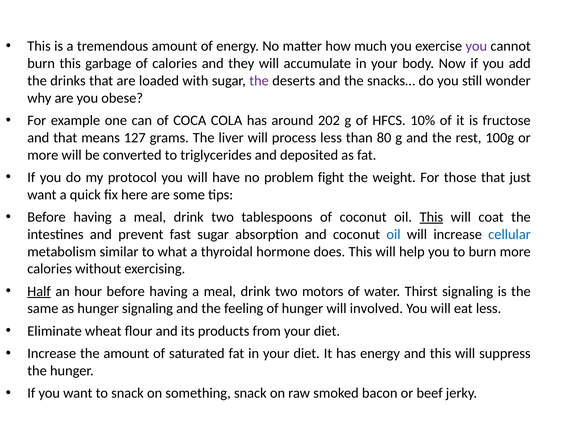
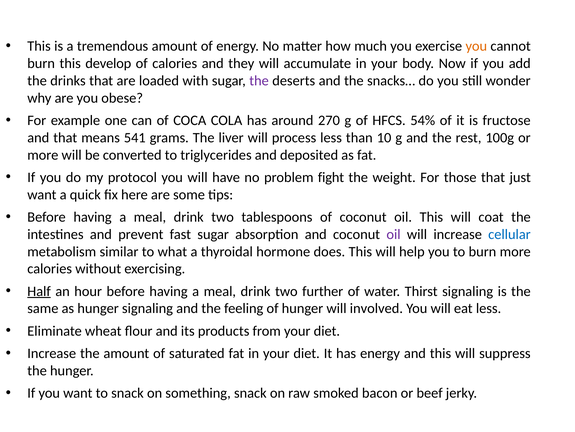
you at (476, 46) colour: purple -> orange
garbage: garbage -> develop
202: 202 -> 270
10%: 10% -> 54%
127: 127 -> 541
80: 80 -> 10
This at (431, 217) underline: present -> none
oil at (394, 234) colour: blue -> purple
motors: motors -> further
